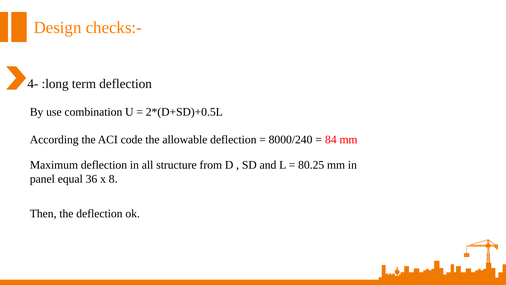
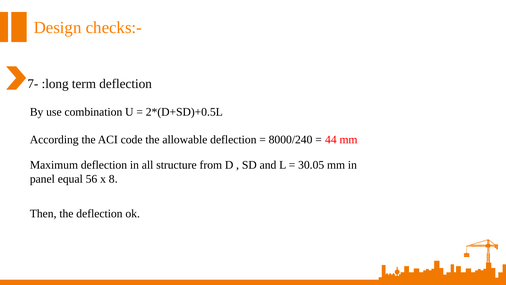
4-: 4- -> 7-
84: 84 -> 44
80.25: 80.25 -> 30.05
36: 36 -> 56
